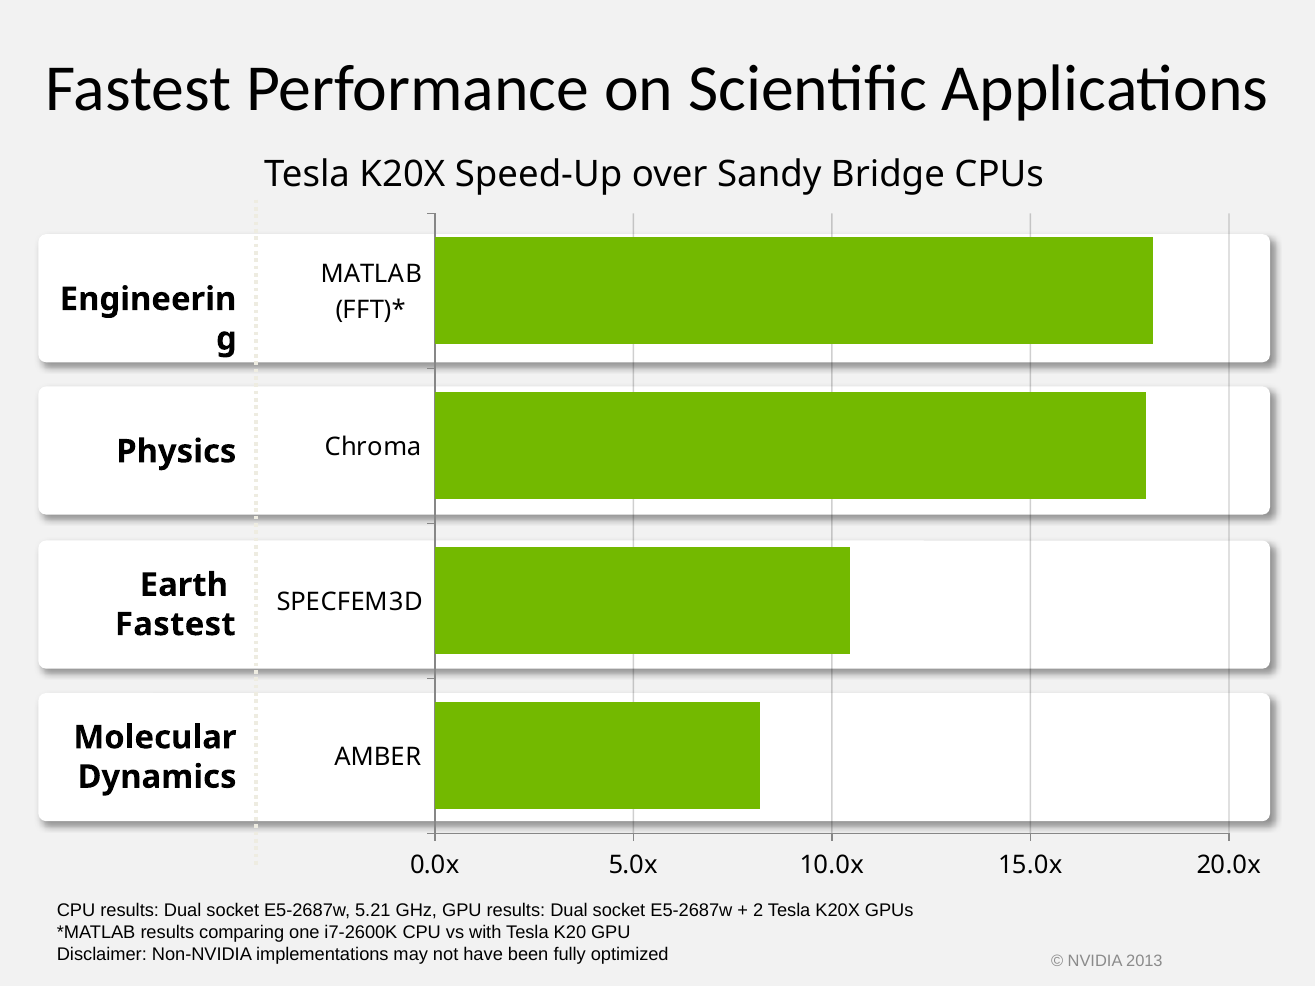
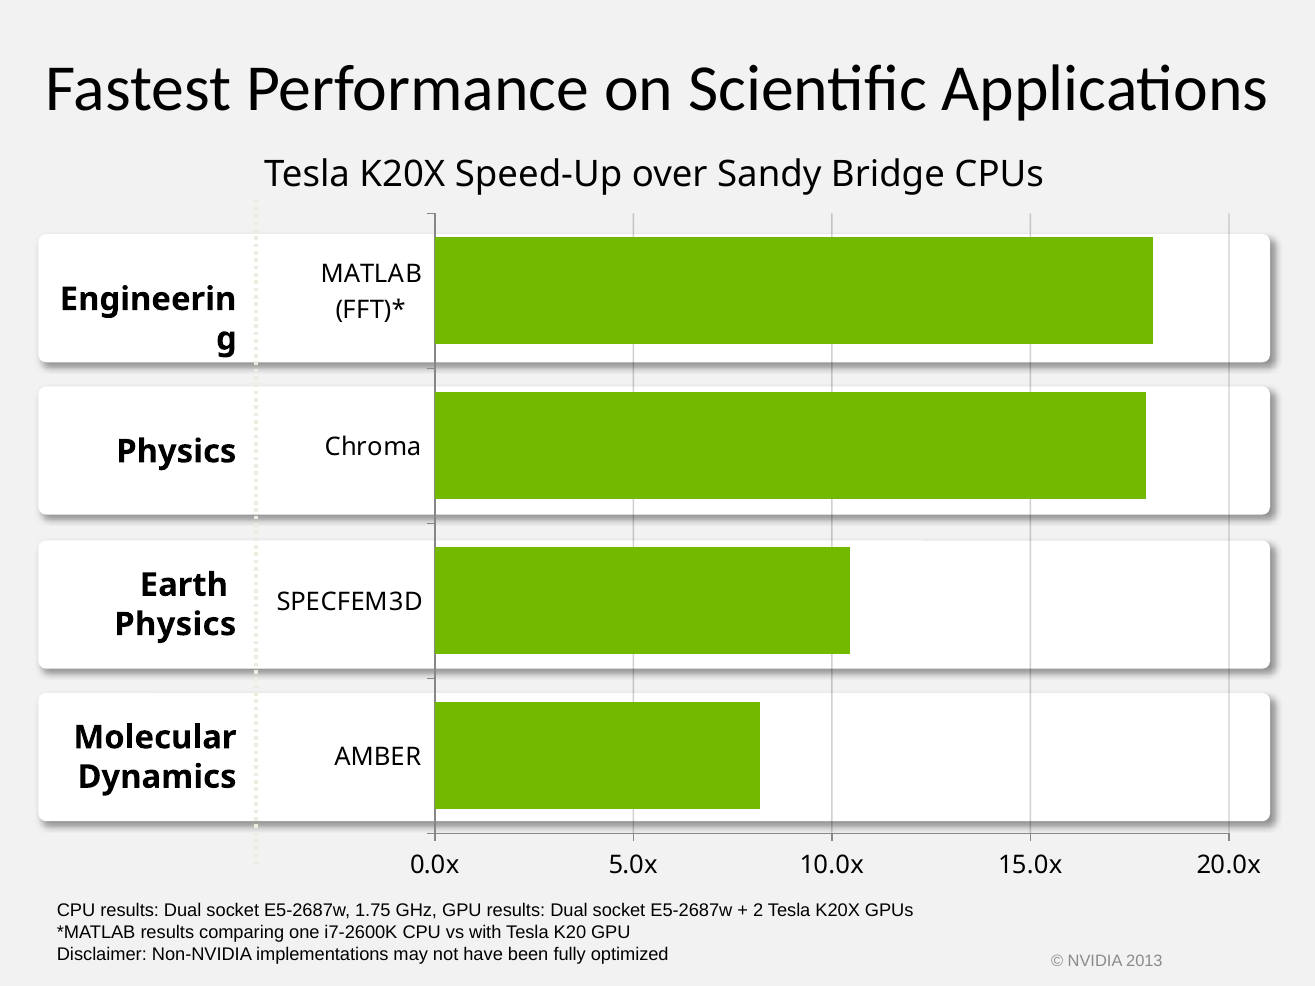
Fastest at (175, 625): Fastest -> Physics
5.21: 5.21 -> 1.75
